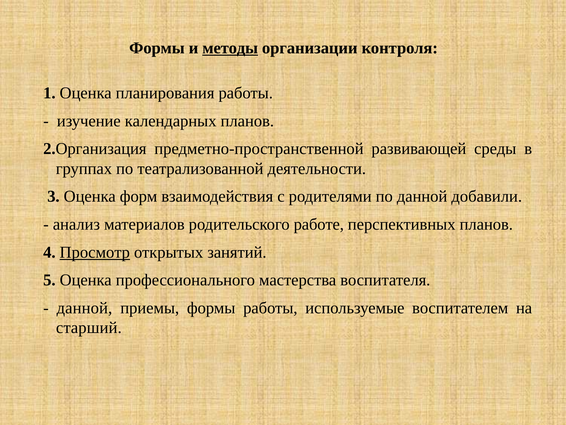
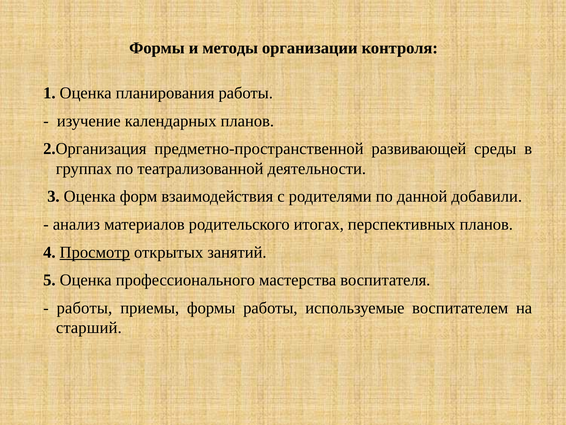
методы underline: present -> none
работе: работе -> итогах
данной at (84, 308): данной -> работы
